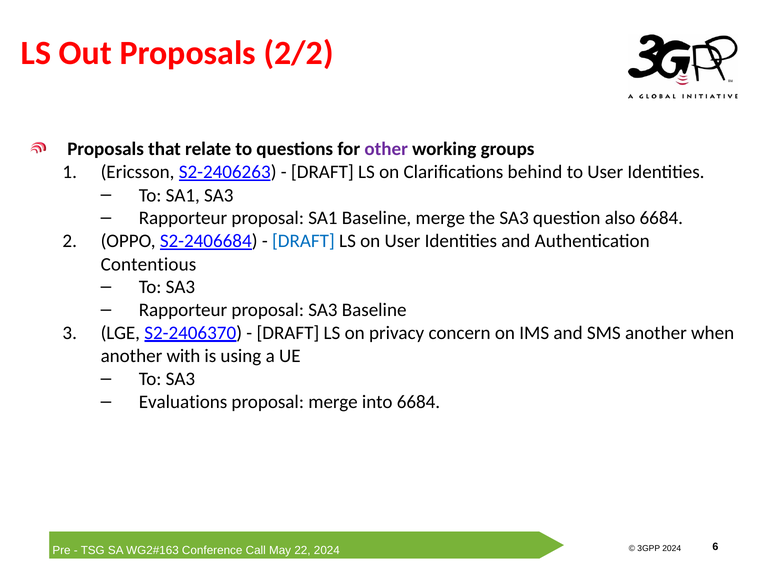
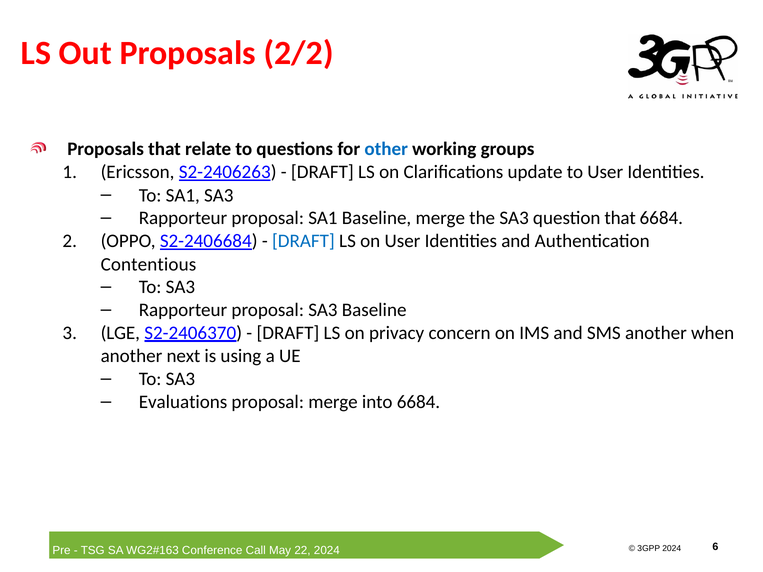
other colour: purple -> blue
behind: behind -> update
question also: also -> that
with: with -> next
